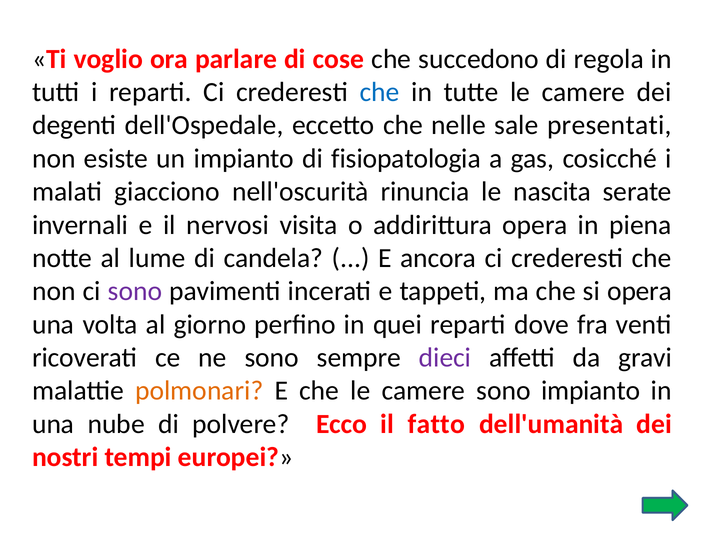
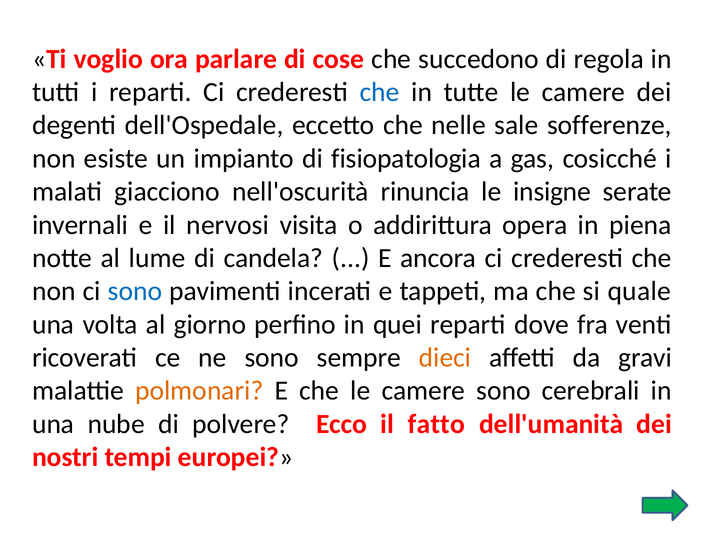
presentati: presentati -> sofferenze
nascita: nascita -> insigne
sono at (135, 291) colour: purple -> blue
si opera: opera -> quale
dieci colour: purple -> orange
sono impianto: impianto -> cerebrali
